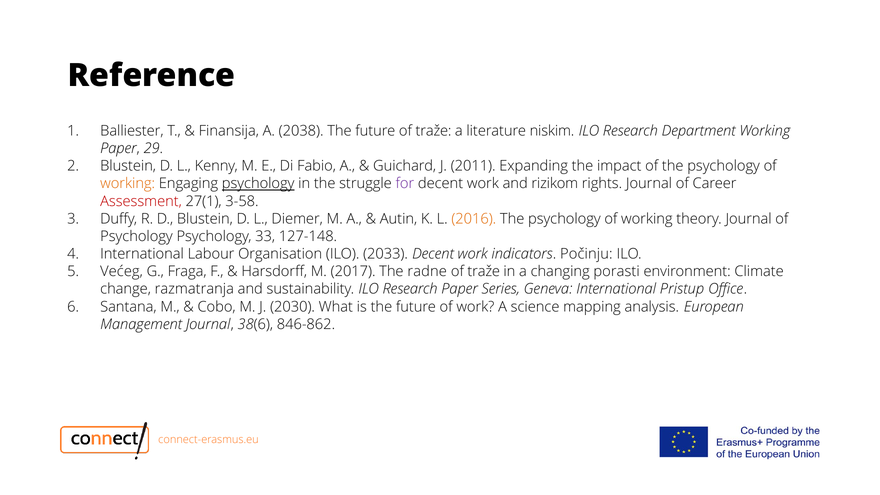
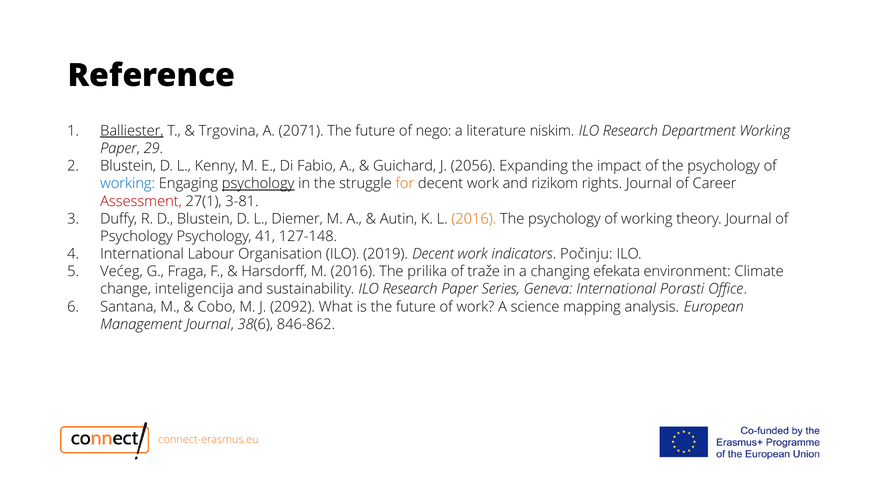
Balliester underline: none -> present
Finansija: Finansija -> Trgovina
2038: 2038 -> 2071
future of traže: traže -> nego
2011: 2011 -> 2056
working at (128, 184) colour: orange -> blue
for colour: purple -> orange
3-58: 3-58 -> 3-81
33: 33 -> 41
2033: 2033 -> 2019
M 2017: 2017 -> 2016
radne: radne -> prilika
porasti: porasti -> efekata
razmatranja: razmatranja -> inteligencija
Pristup: Pristup -> Porasti
2030: 2030 -> 2092
